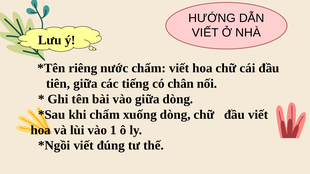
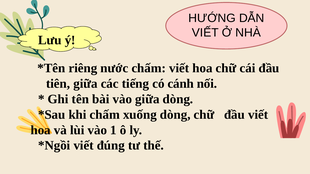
chân: chân -> cánh
